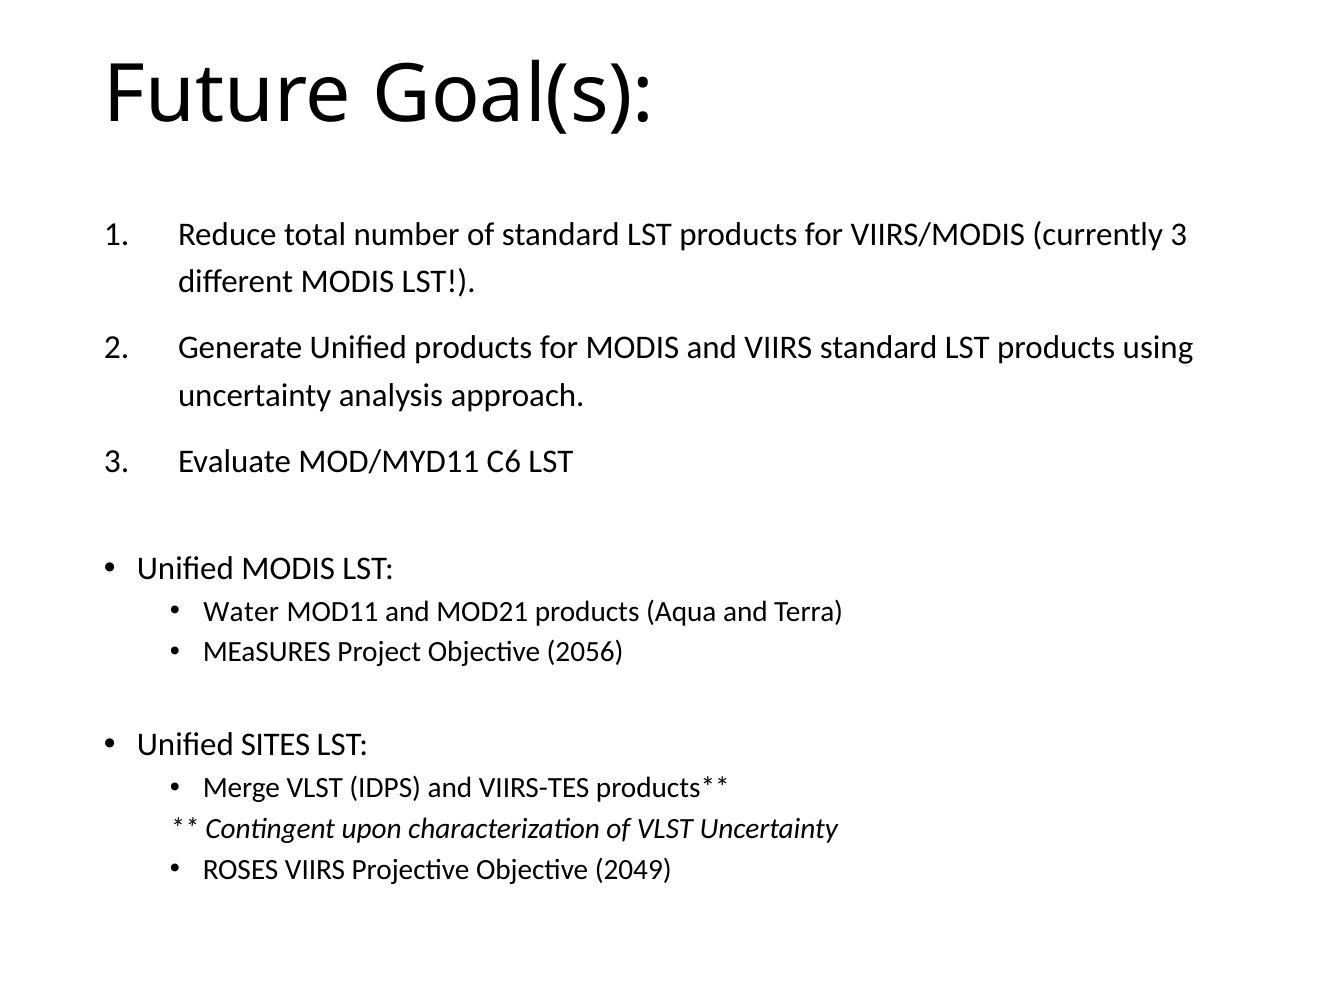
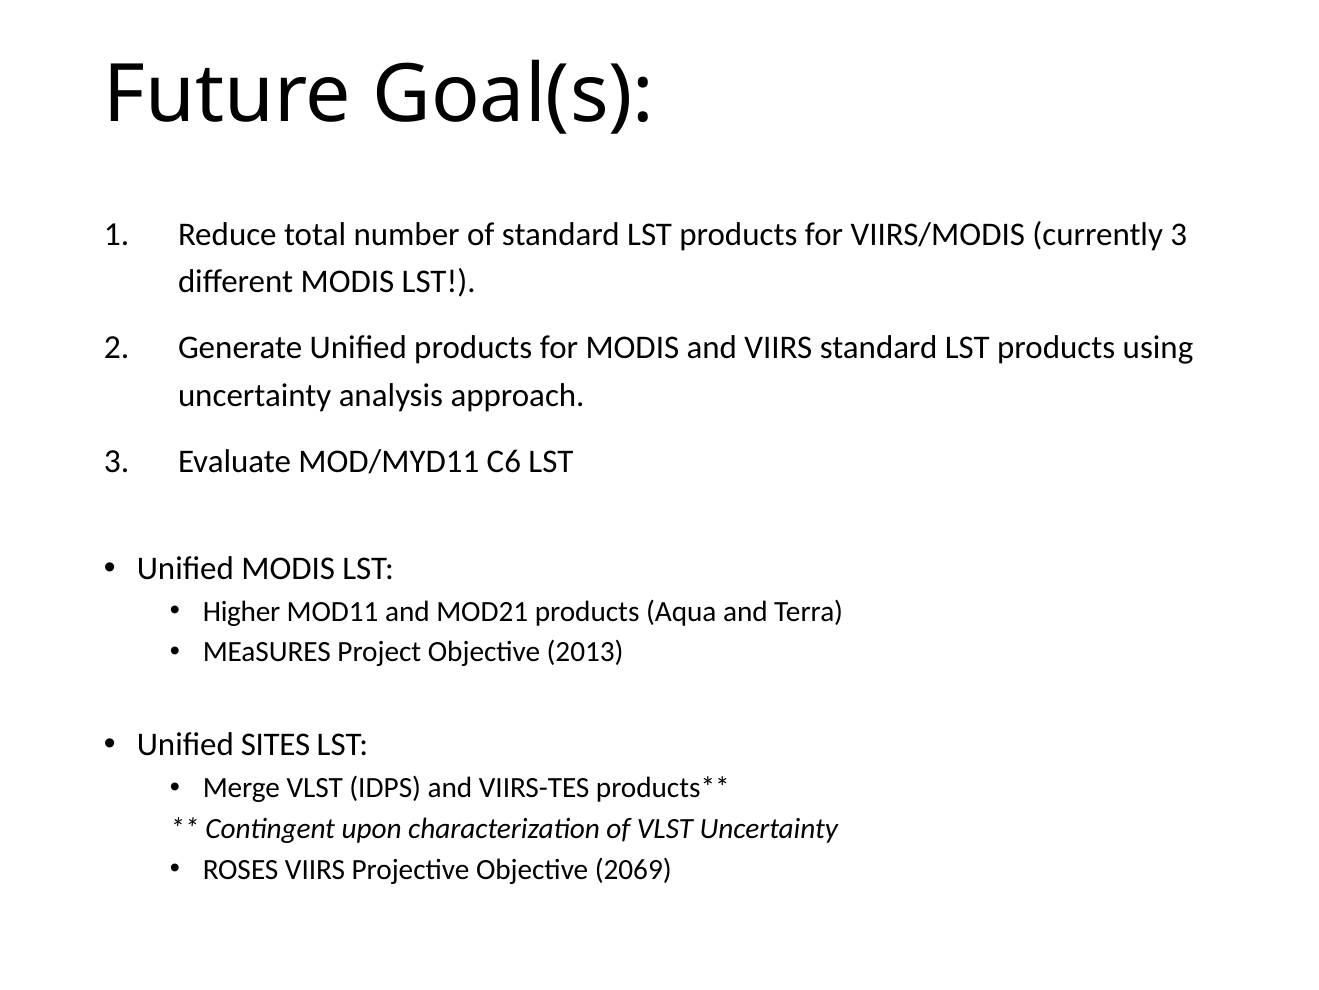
Water: Water -> Higher
2056: 2056 -> 2013
2049: 2049 -> 2069
